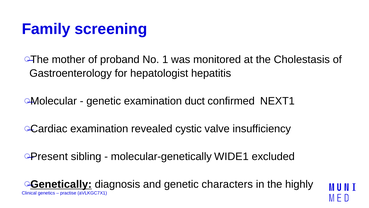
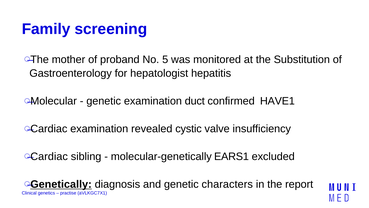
1: 1 -> 5
Cholestasis: Cholestasis -> Substitution
NEXT1: NEXT1 -> HAVE1
Present at (49, 156): Present -> Cardiac
WIDE1: WIDE1 -> EARS1
highly: highly -> report
